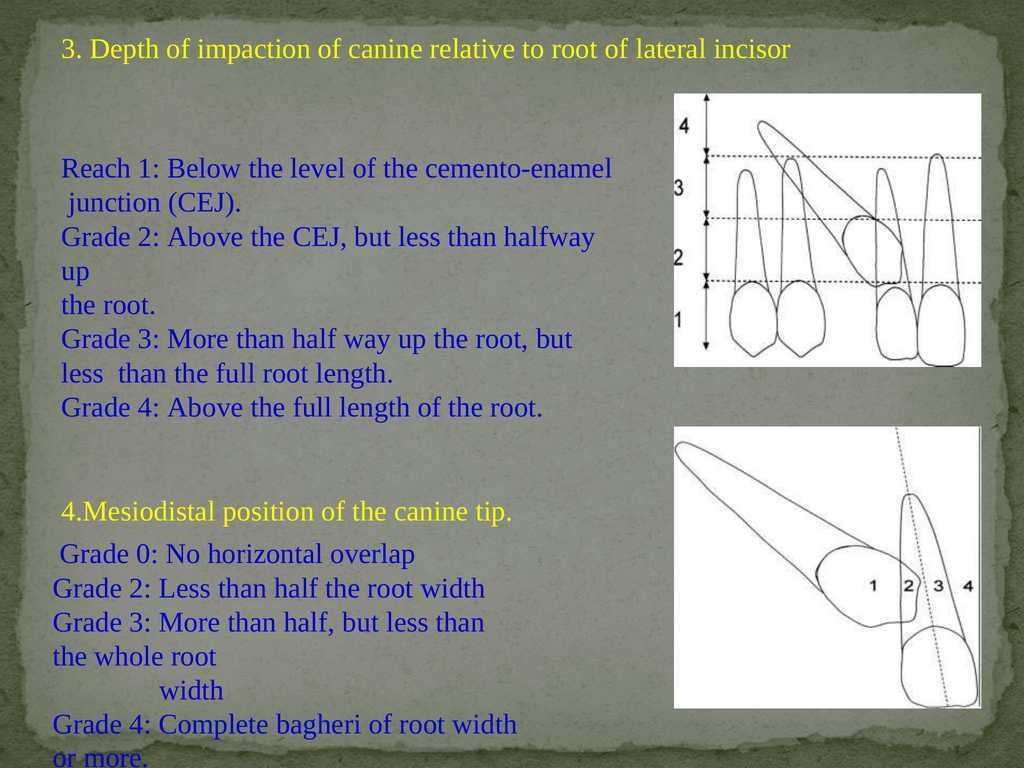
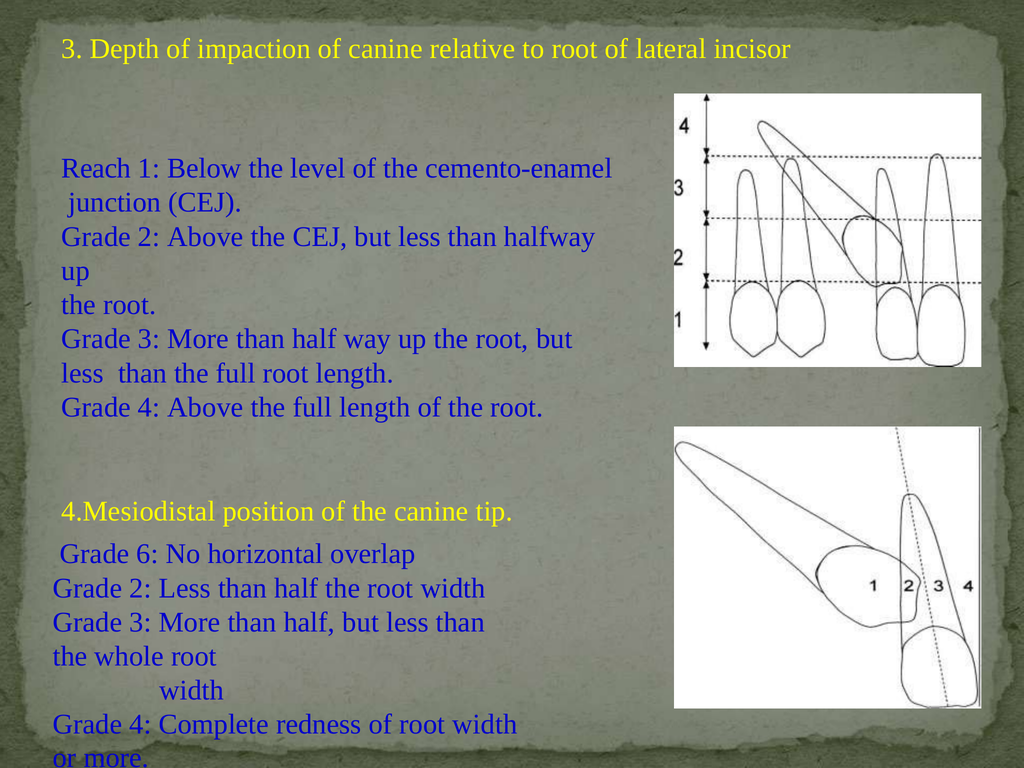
0: 0 -> 6
bagheri: bagheri -> redness
